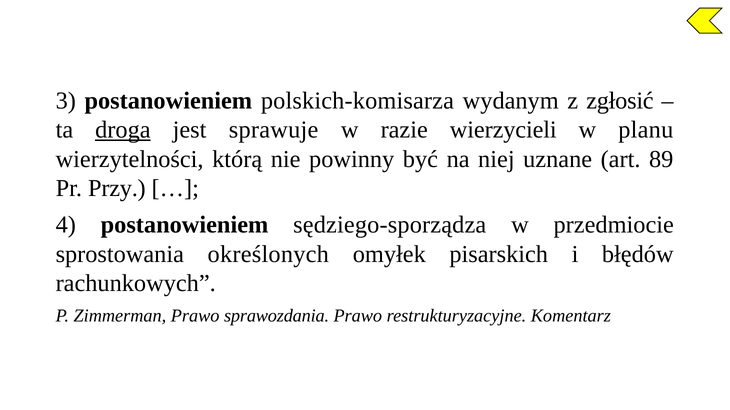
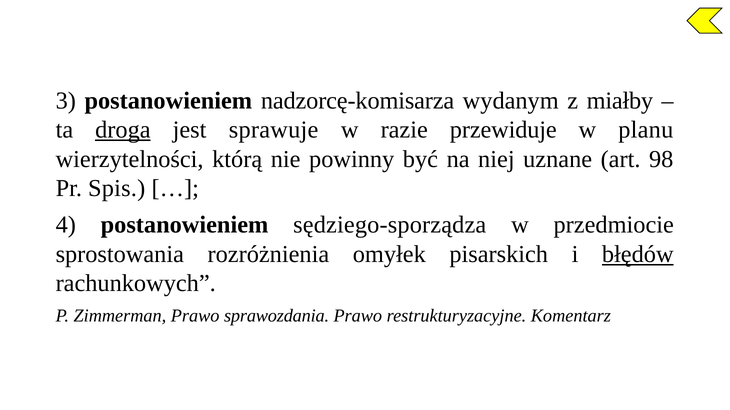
polskich-komisarza: polskich-komisarza -> nadzorcę-komisarza
zgłosić: zgłosić -> miałby
wierzycieli: wierzycieli -> przewiduje
89: 89 -> 98
Przy: Przy -> Spis
określonych: określonych -> rozróżnienia
błędów underline: none -> present
